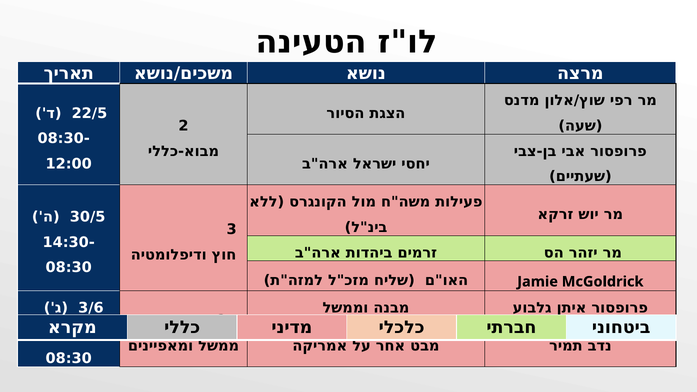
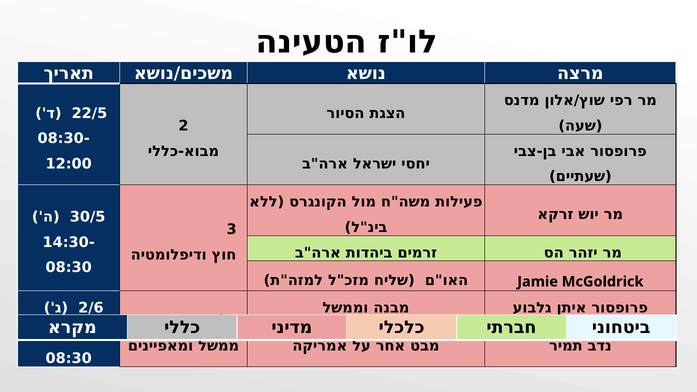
3/6: 3/6 -> 2/6
